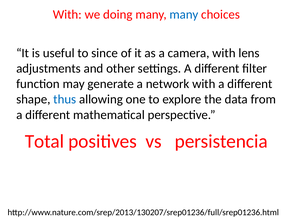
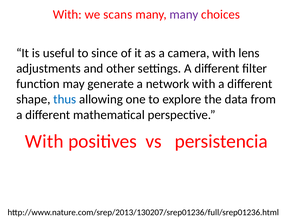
doing: doing -> scans
many at (184, 14) colour: blue -> purple
Total at (44, 141): Total -> With
